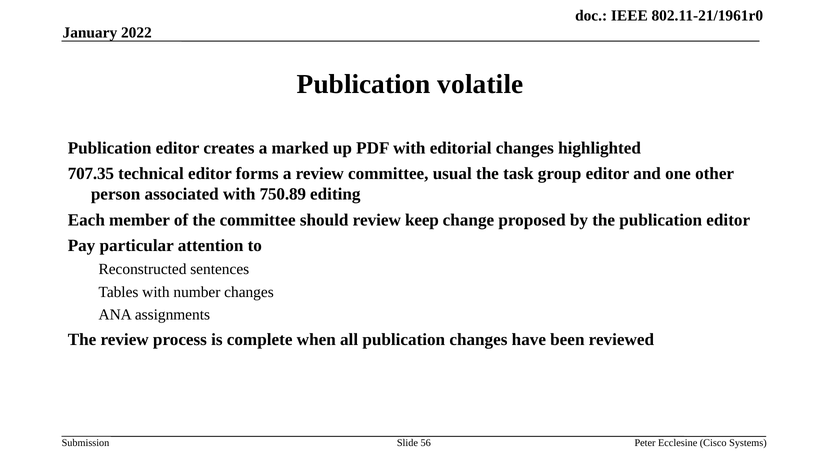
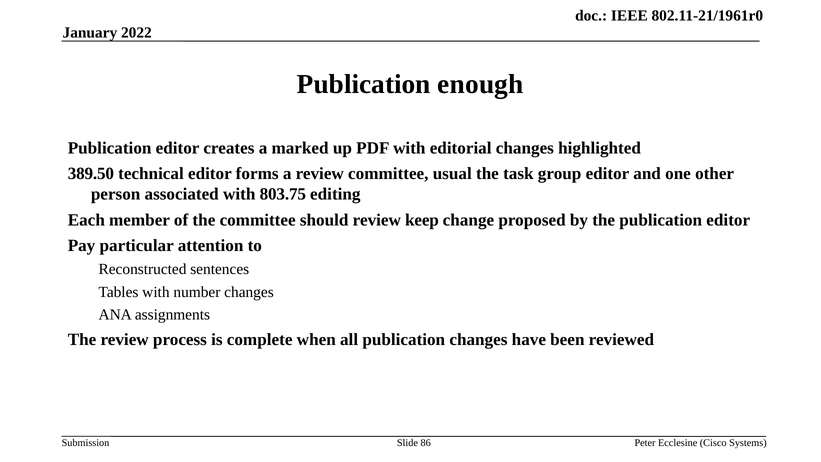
volatile: volatile -> enough
707.35: 707.35 -> 389.50
750.89: 750.89 -> 803.75
56: 56 -> 86
